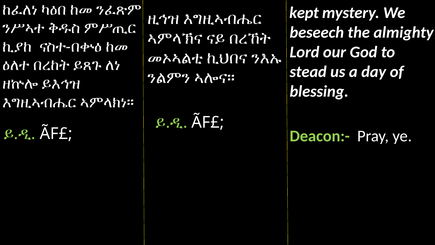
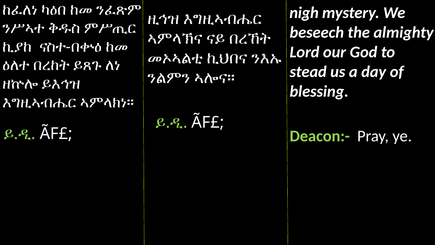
kept: kept -> nigh
